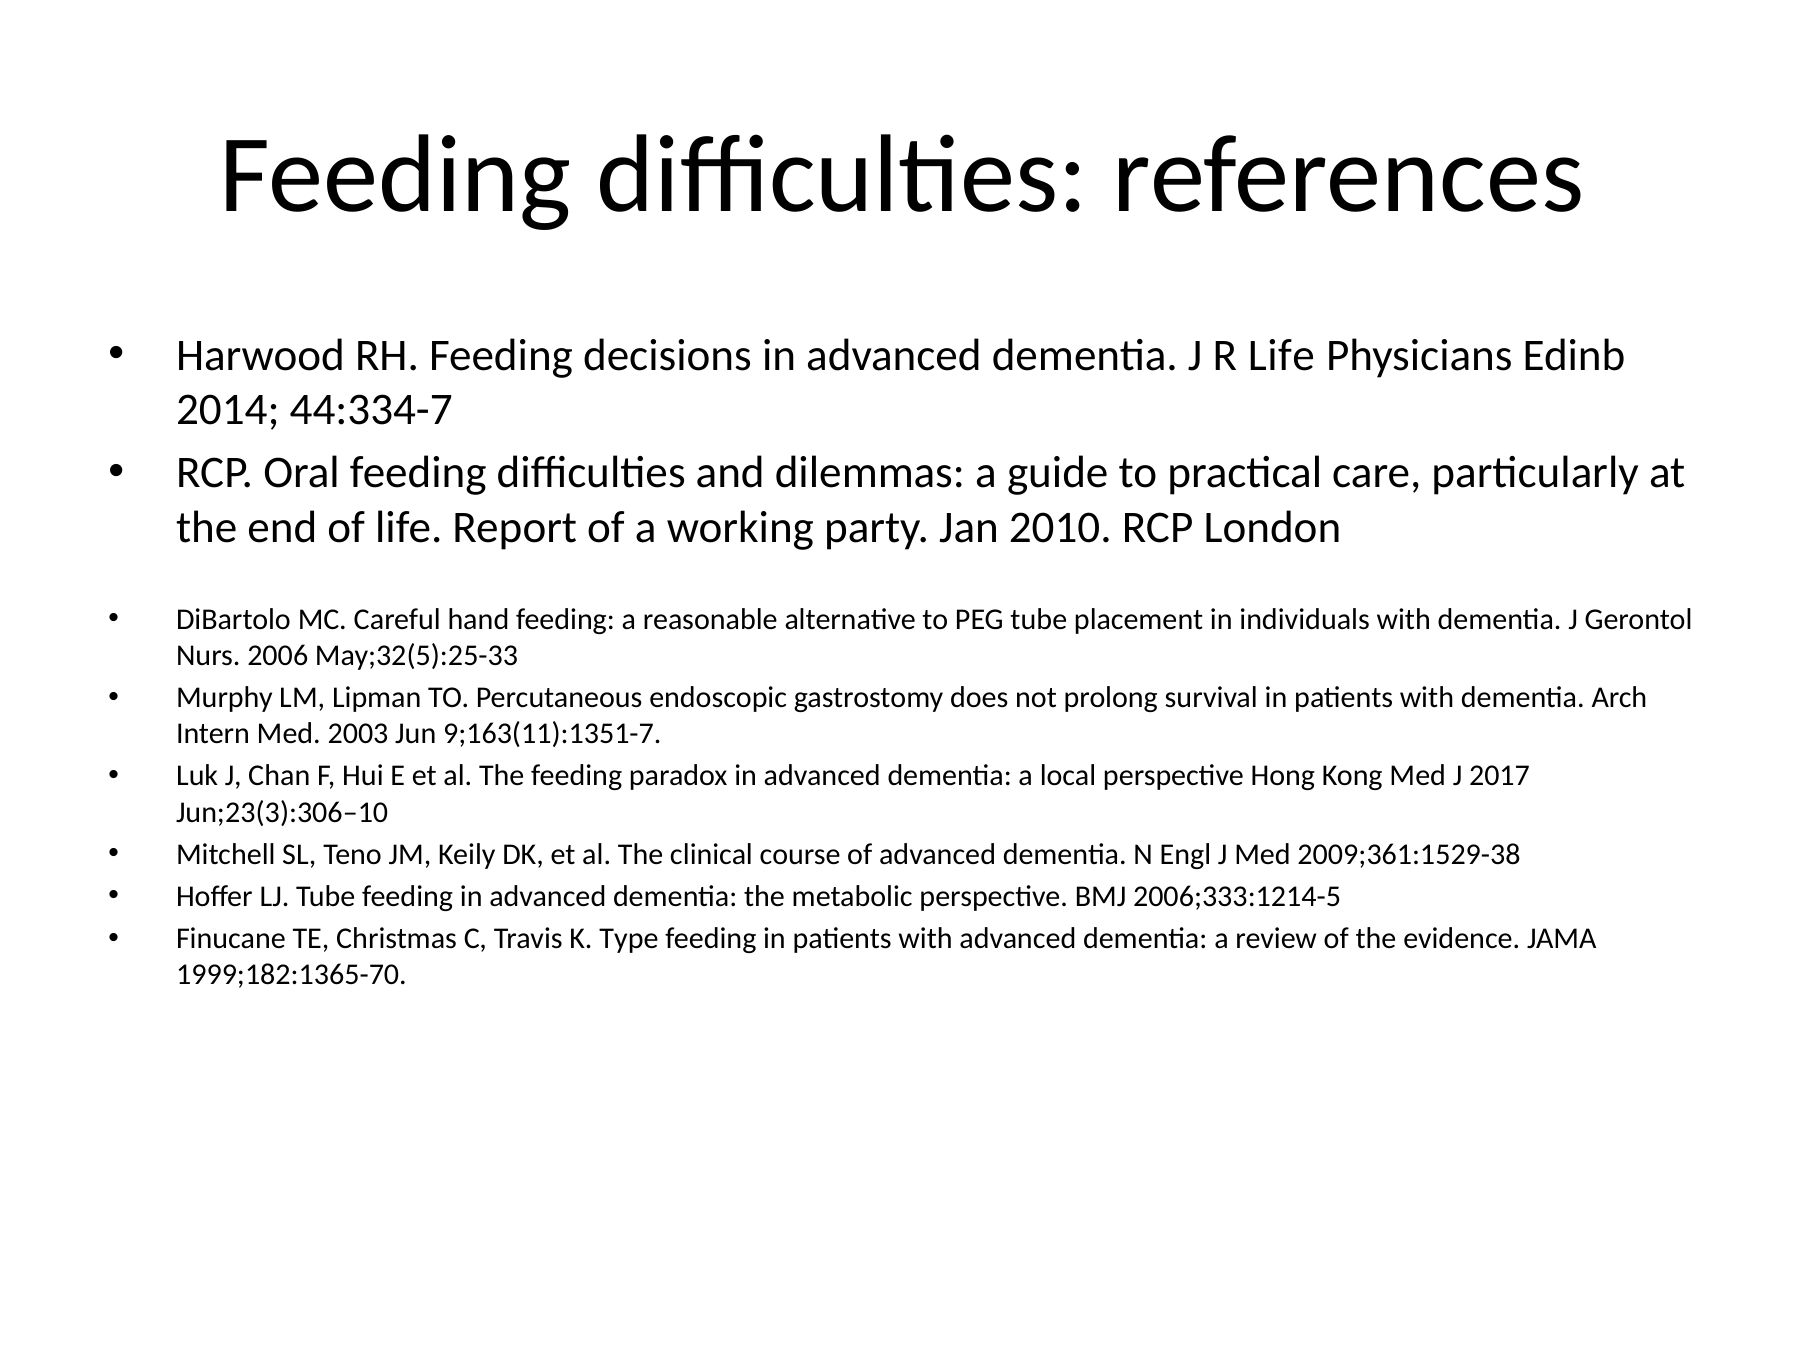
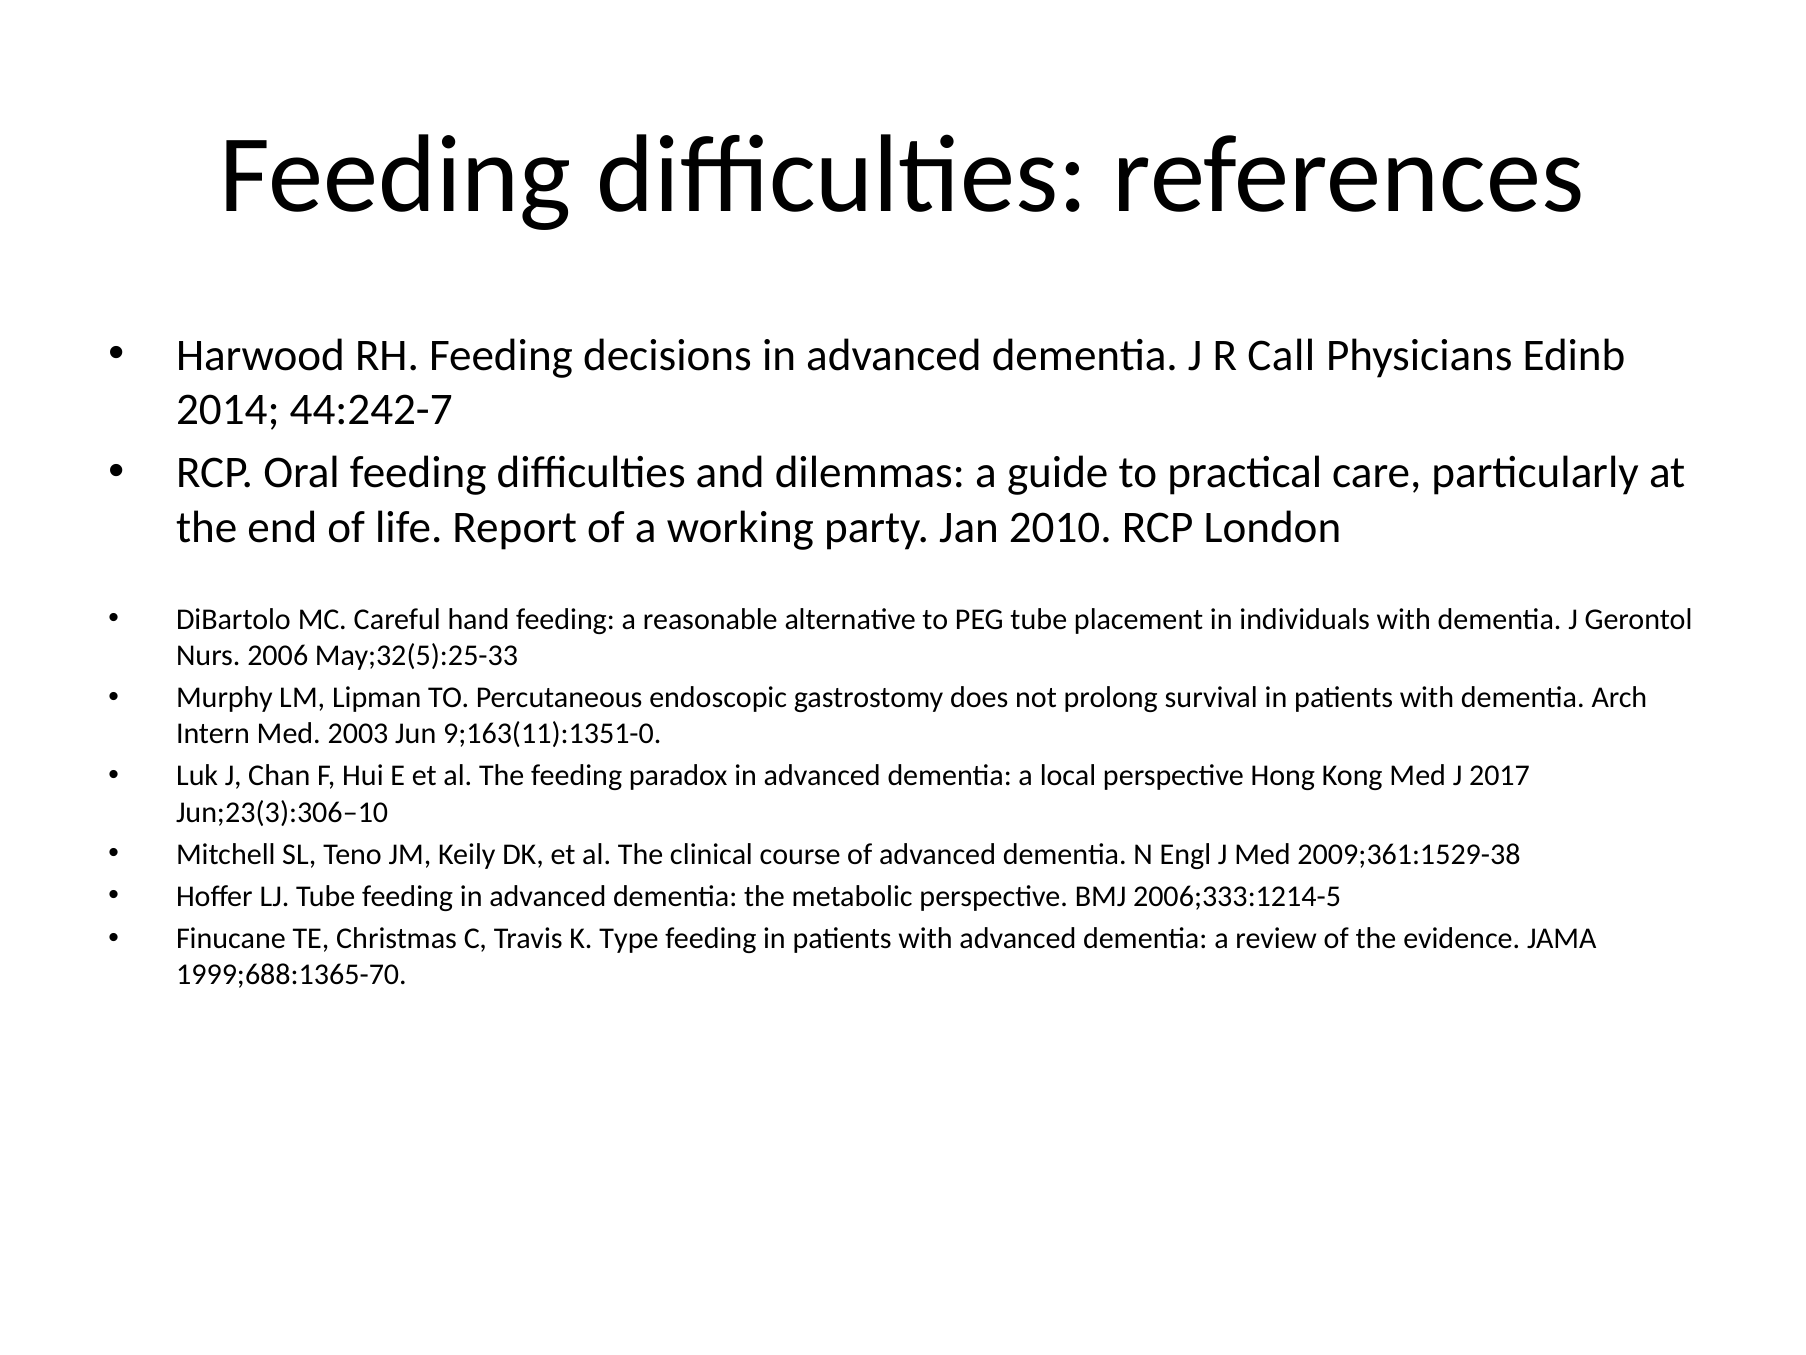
R Life: Life -> Call
44:334-7: 44:334-7 -> 44:242-7
9;163(11):1351-7: 9;163(11):1351-7 -> 9;163(11):1351-0
1999;182:1365-70: 1999;182:1365-70 -> 1999;688:1365-70
